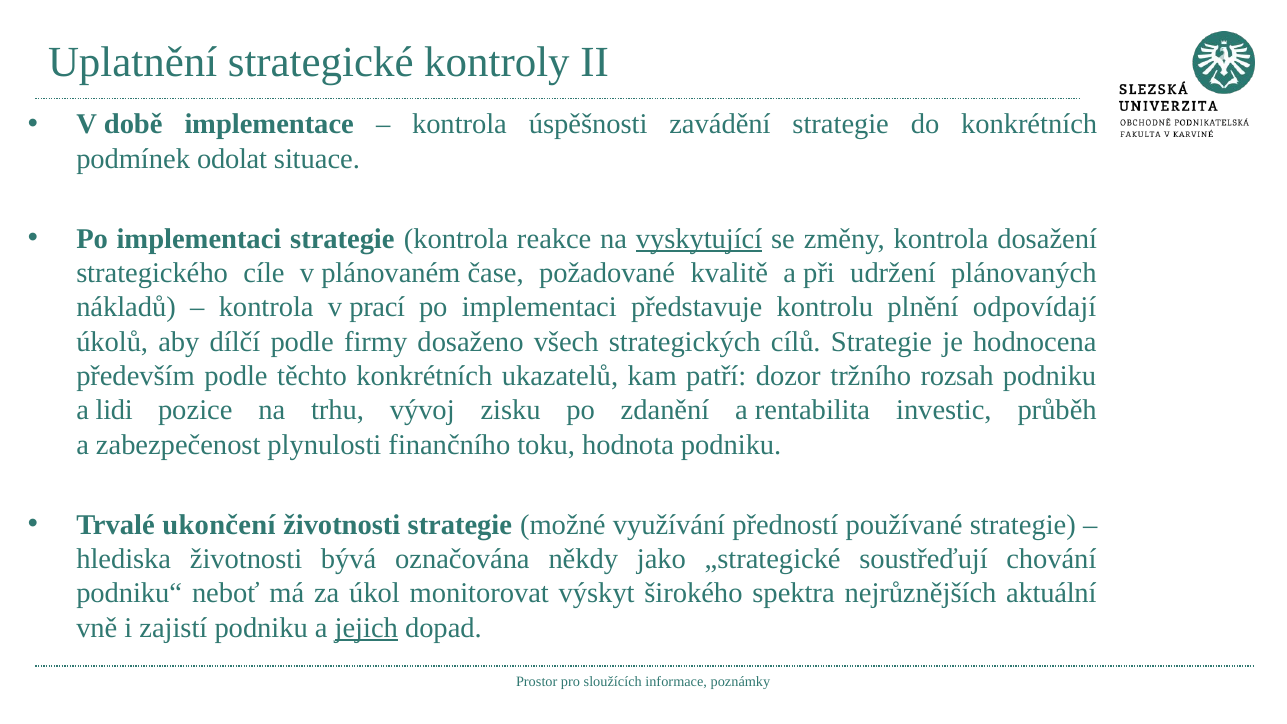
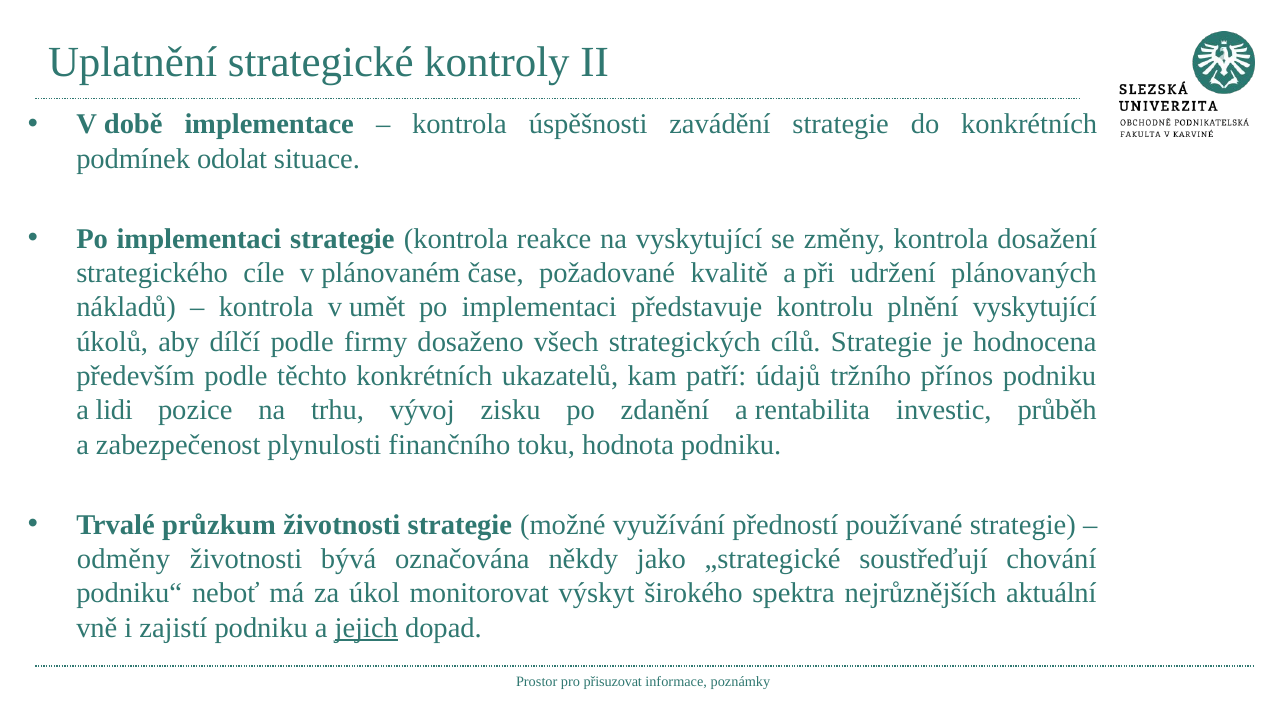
vyskytující at (699, 239) underline: present -> none
prací: prací -> umět
plnění odpovídají: odpovídají -> vyskytující
dozor: dozor -> údajů
rozsah: rozsah -> přínos
ukončení: ukončení -> průzkum
hlediska: hlediska -> odměny
sloužících: sloužících -> přisuzovat
